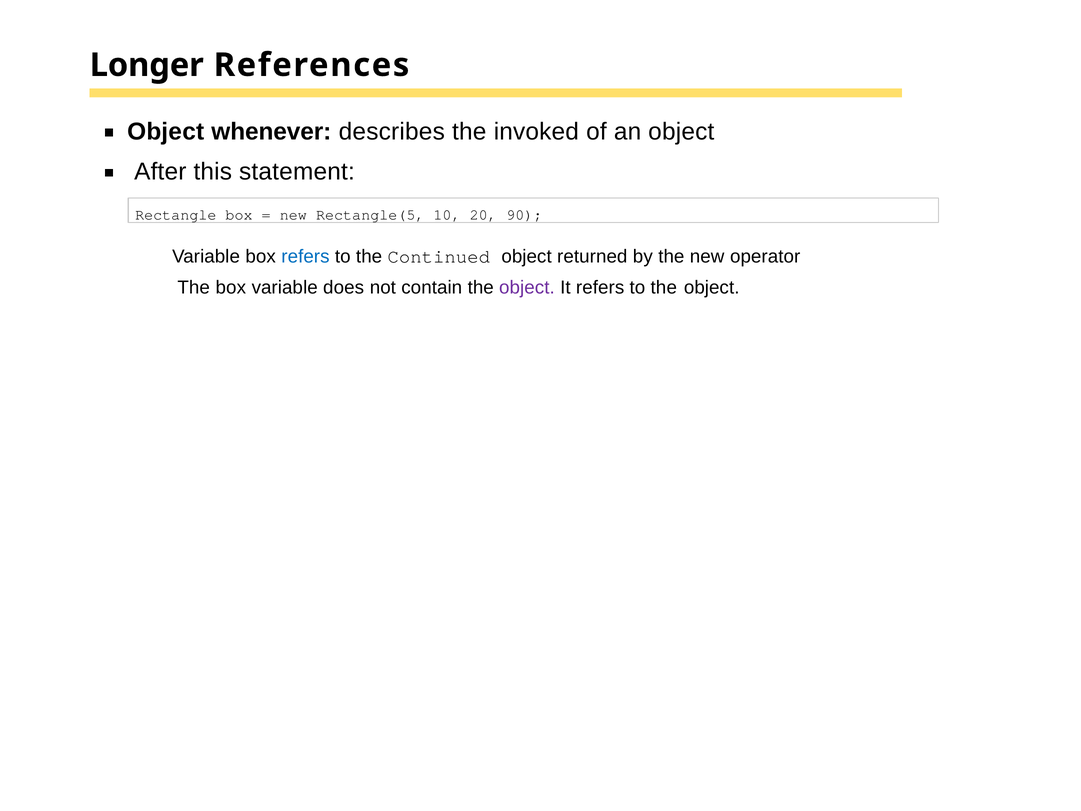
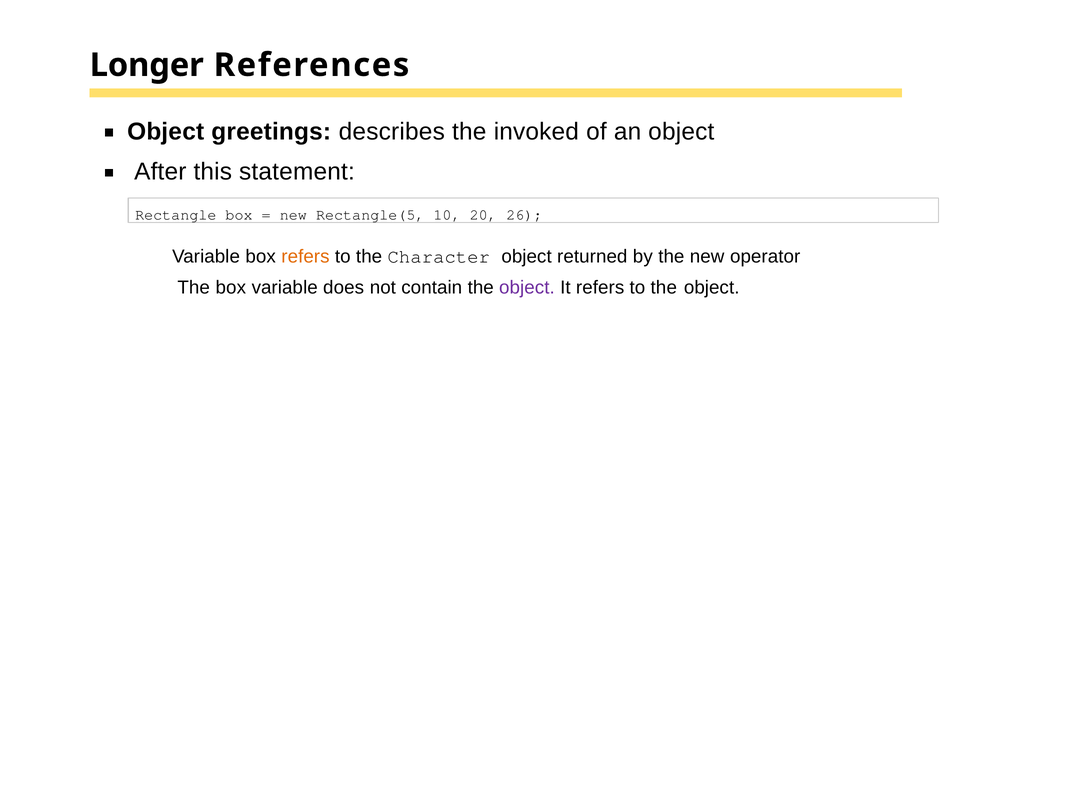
whenever: whenever -> greetings
90: 90 -> 26
refers at (305, 256) colour: blue -> orange
Continued: Continued -> Character
